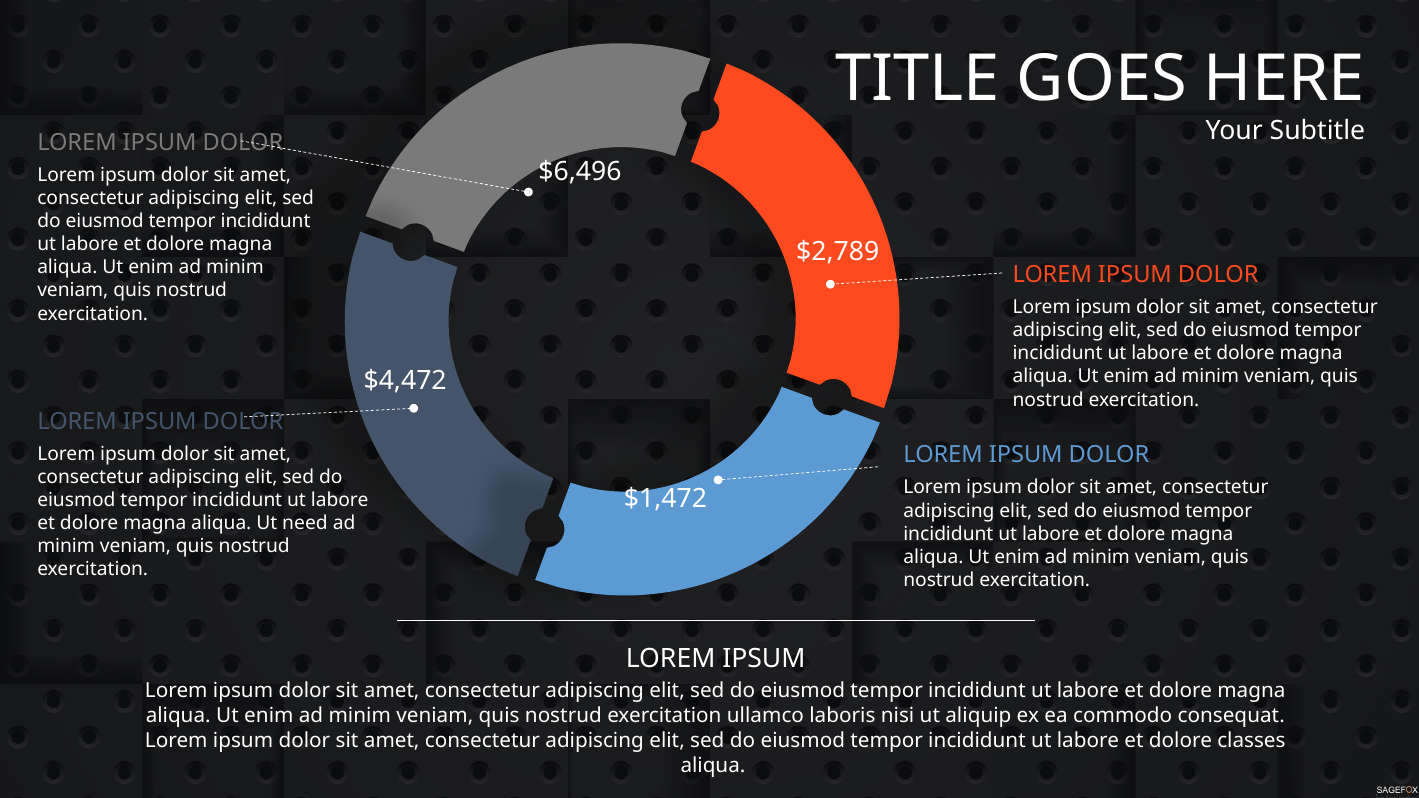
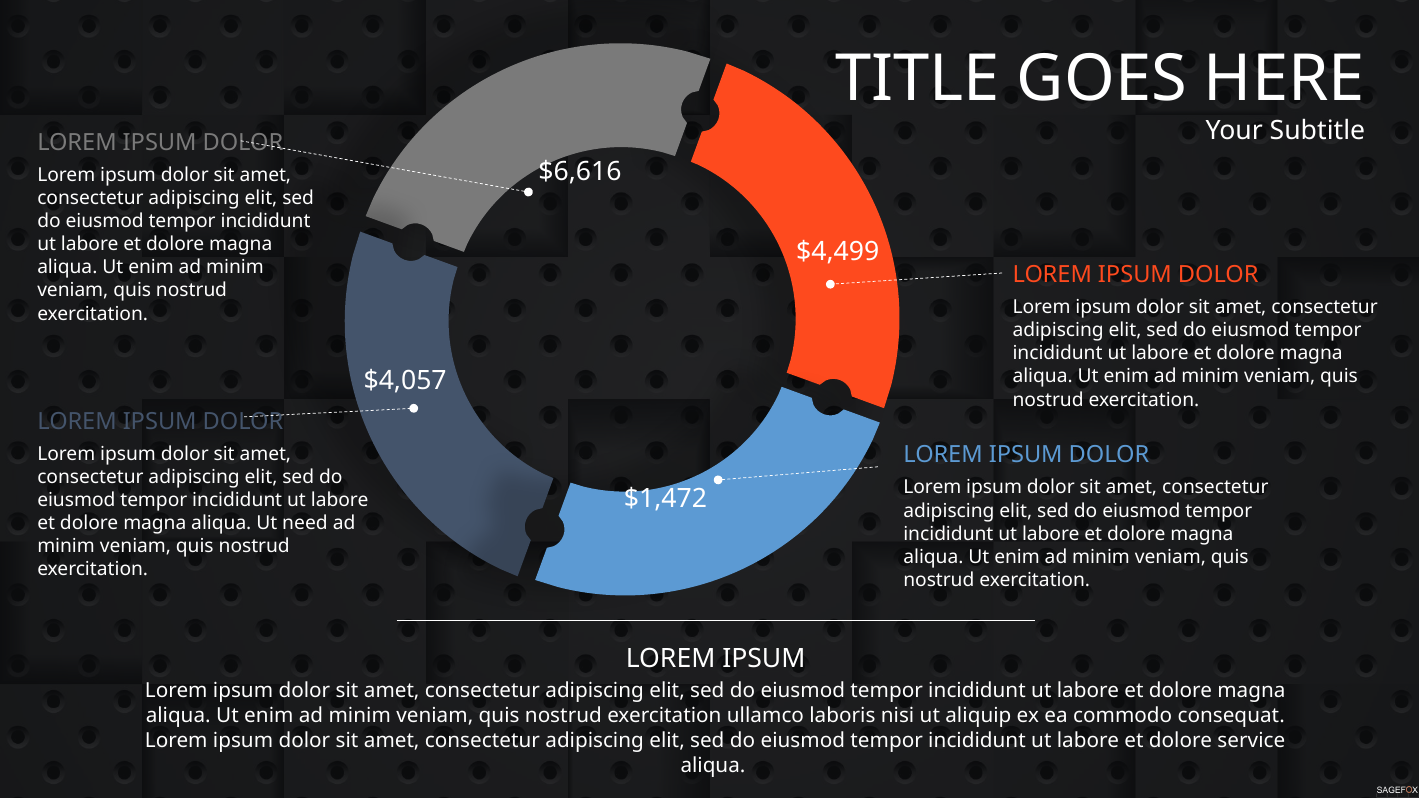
$6,496: $6,496 -> $6,616
$2,789: $2,789 -> $4,499
$4,472: $4,472 -> $4,057
classes: classes -> service
